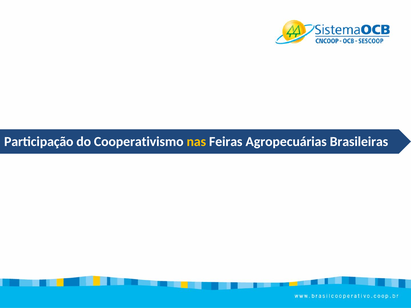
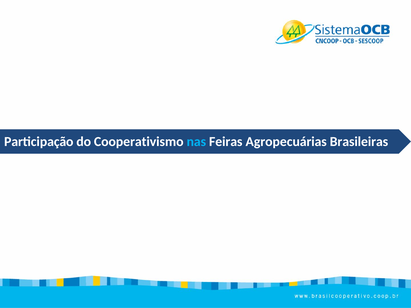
nas colour: yellow -> light blue
